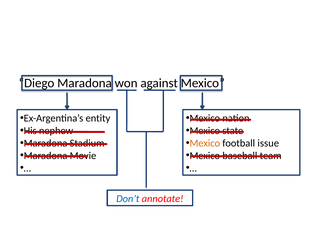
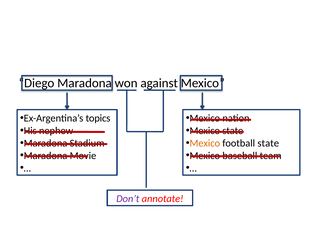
entity: entity -> topics
football issue: issue -> state
Don’t colour: blue -> purple
